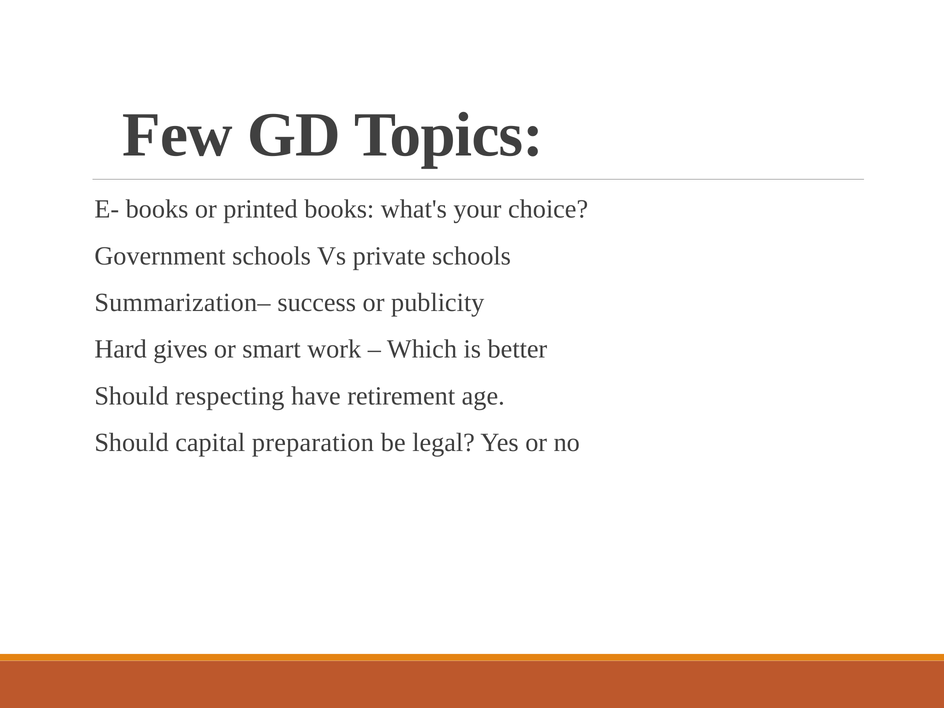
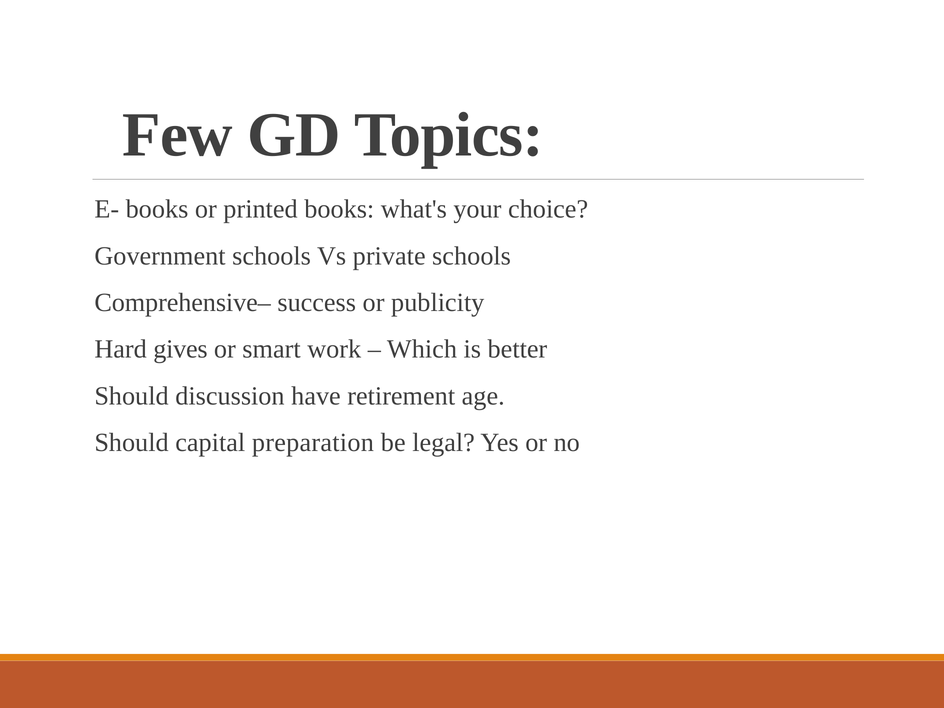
Summarization–: Summarization– -> Comprehensive–
respecting: respecting -> discussion
